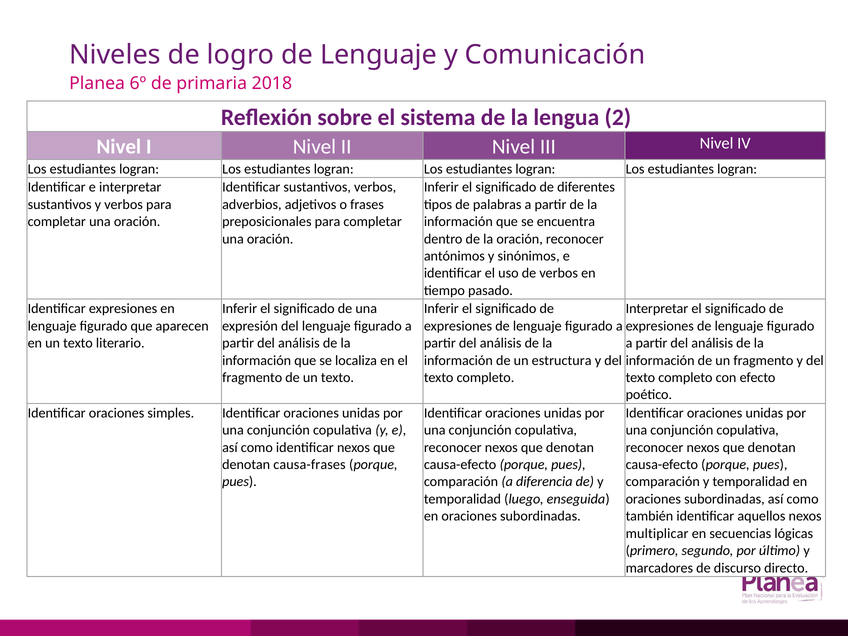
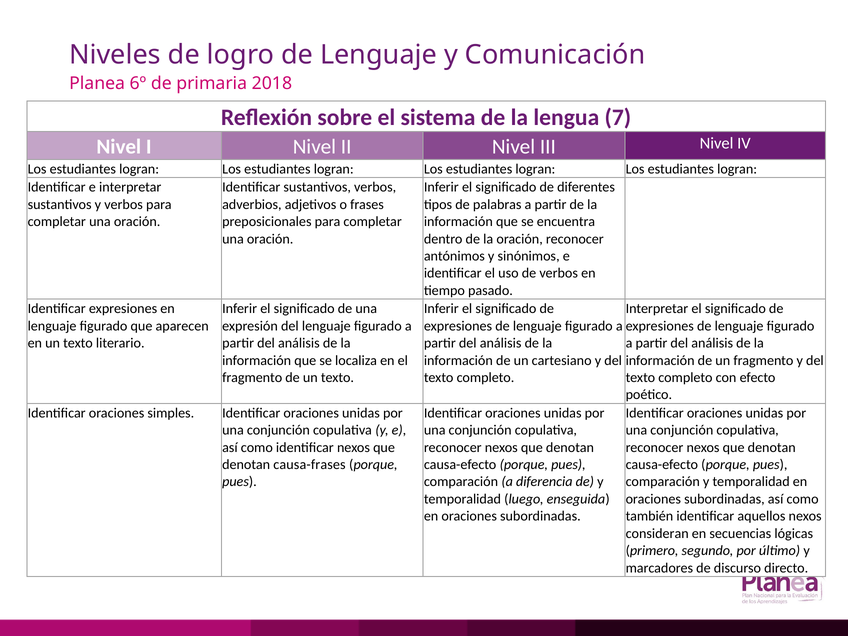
2: 2 -> 7
estructura: estructura -> cartesiano
multiplicar: multiplicar -> consideran
